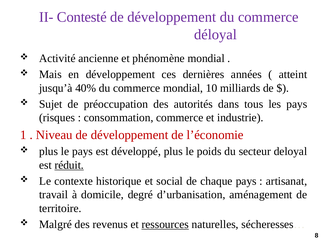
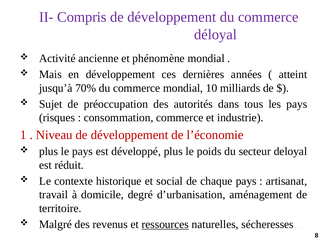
Contesté: Contesté -> Compris
40%: 40% -> 70%
réduit underline: present -> none
